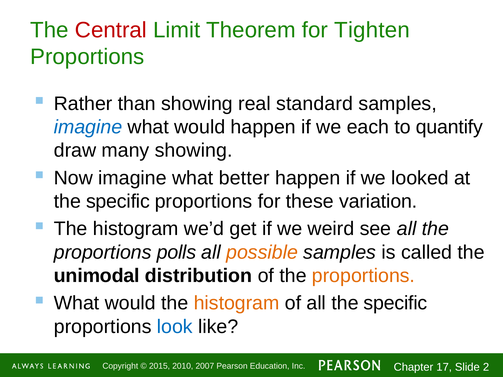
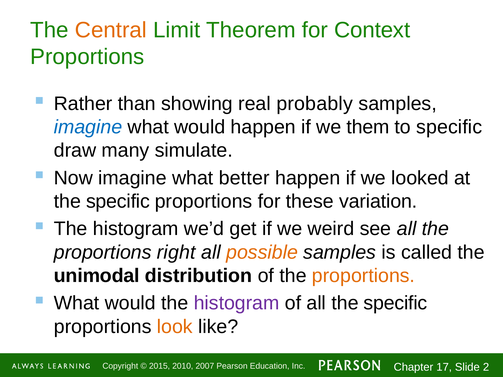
Central colour: red -> orange
Tighten: Tighten -> Context
standard: standard -> probably
each: each -> them
to quantify: quantify -> specific
many showing: showing -> simulate
polls: polls -> right
histogram at (237, 303) colour: orange -> purple
look colour: blue -> orange
